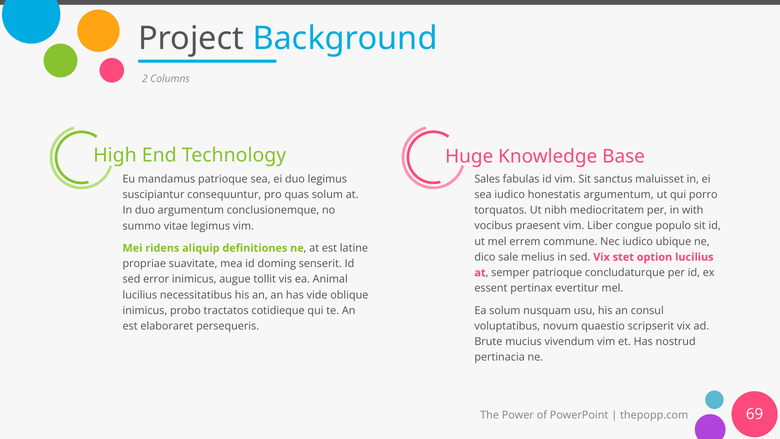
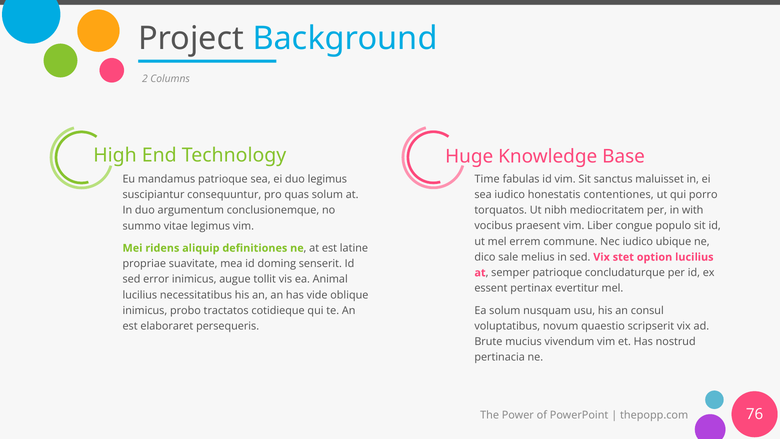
Sales: Sales -> Time
honestatis argumentum: argumentum -> contentiones
69: 69 -> 76
